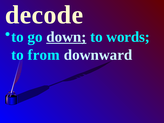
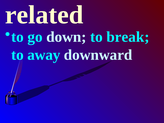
decode: decode -> related
down underline: present -> none
words: words -> break
from: from -> away
